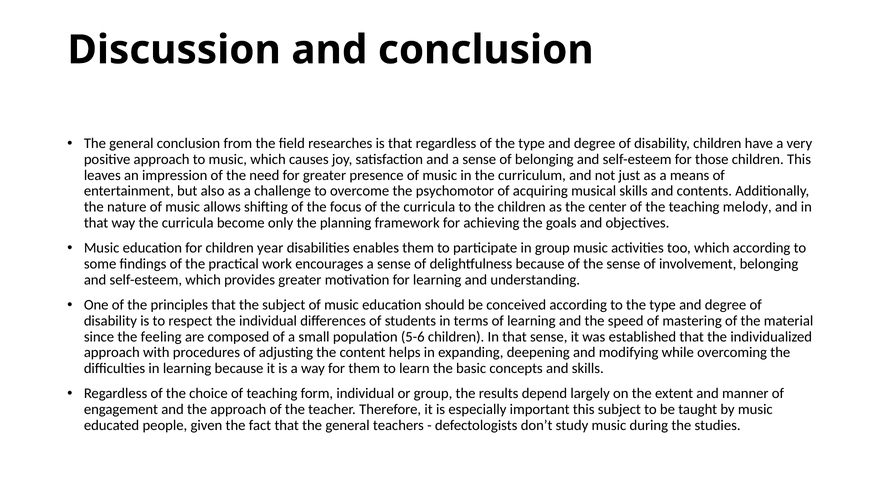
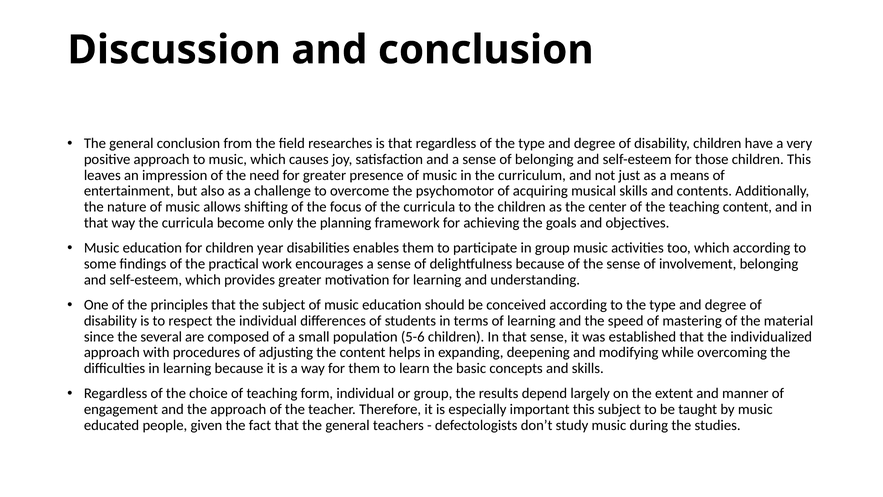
teaching melody: melody -> content
feeling: feeling -> several
